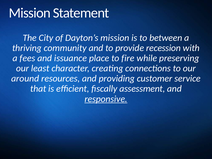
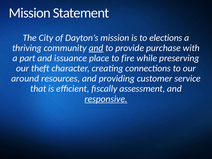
between: between -> elections
and at (96, 48) underline: none -> present
recession: recession -> purchase
fees: fees -> part
least: least -> theft
